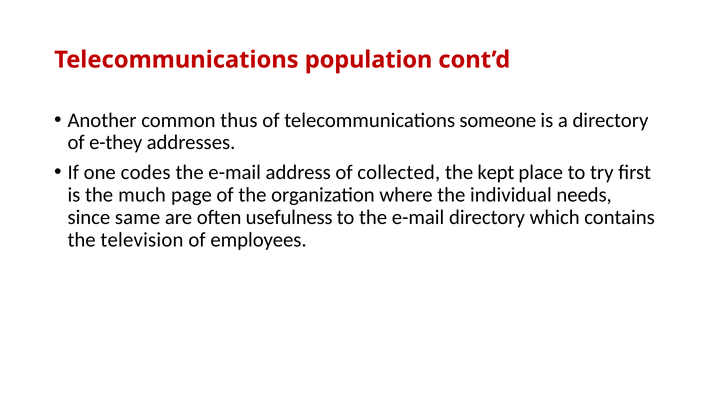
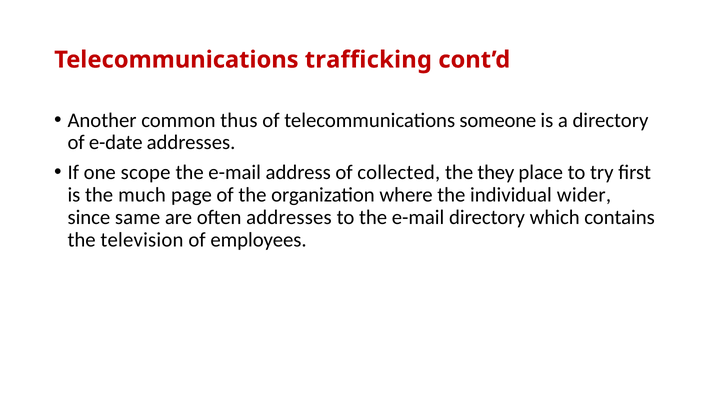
population: population -> trafficking
e-they: e-they -> e-date
codes: codes -> scope
kept: kept -> they
needs: needs -> wider
often usefulness: usefulness -> addresses
